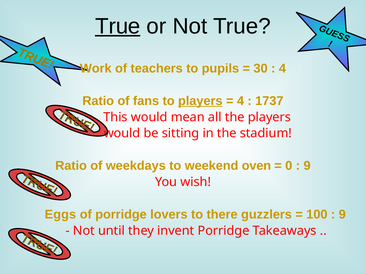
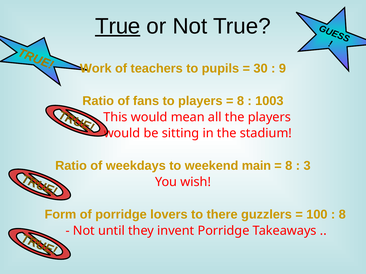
4 at (282, 69): 4 -> 9
players at (200, 101) underline: present -> none
4 at (240, 101): 4 -> 8
1737: 1737 -> 1003
oven: oven -> main
0 at (289, 166): 0 -> 8
9 at (307, 166): 9 -> 3
Eggs: Eggs -> Form
9 at (342, 215): 9 -> 8
